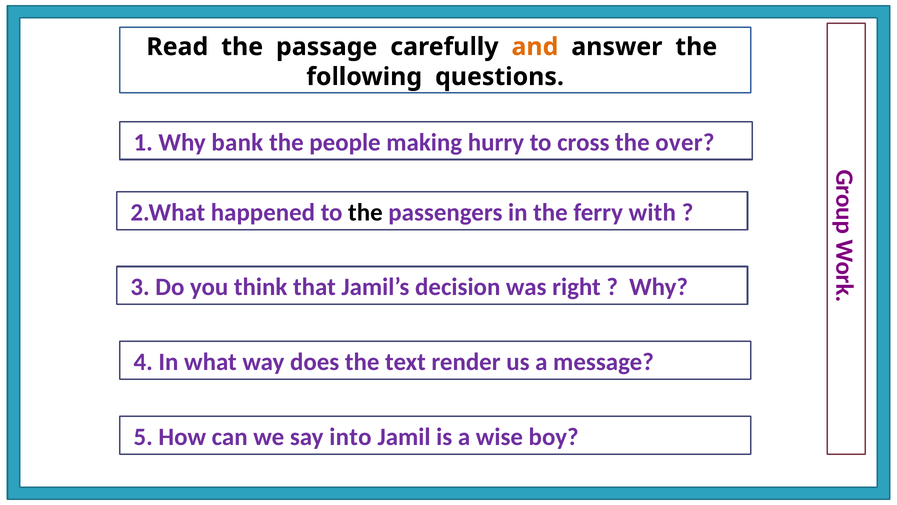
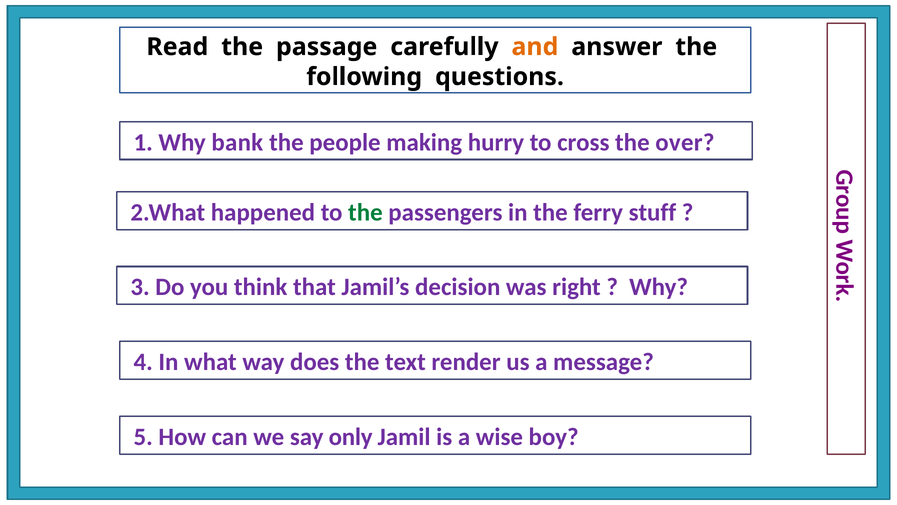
the at (365, 212) colour: black -> green
with: with -> stuff
into: into -> only
